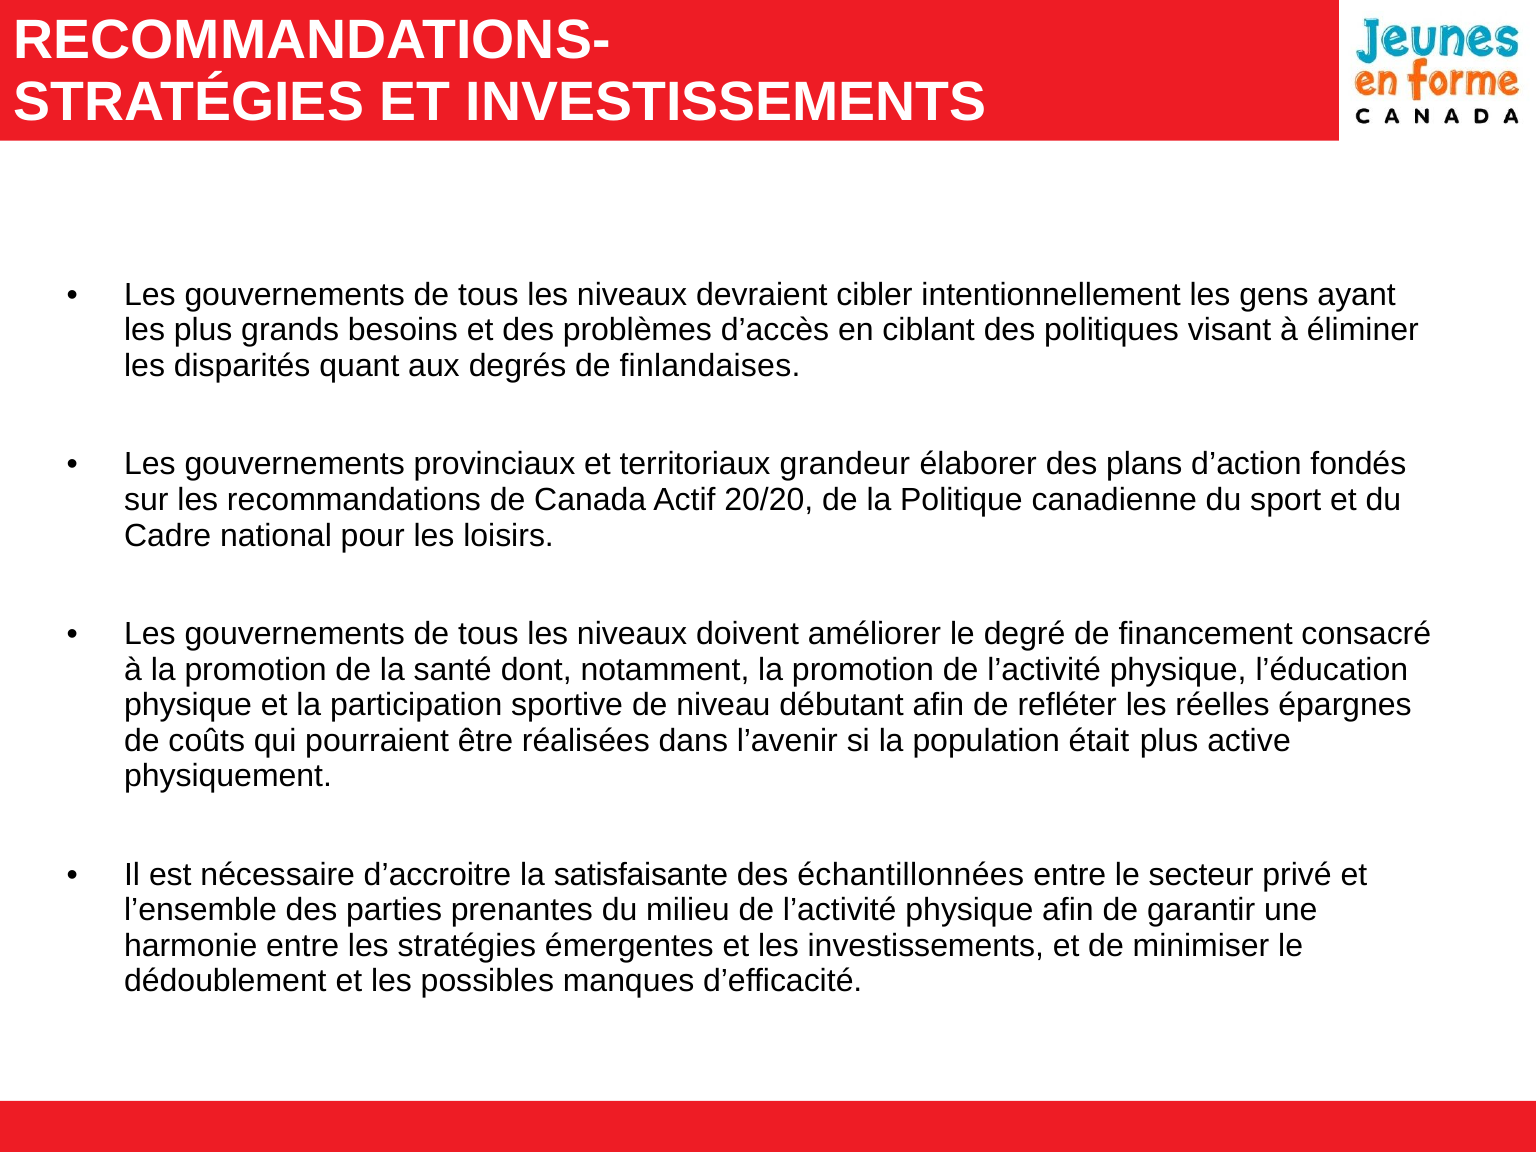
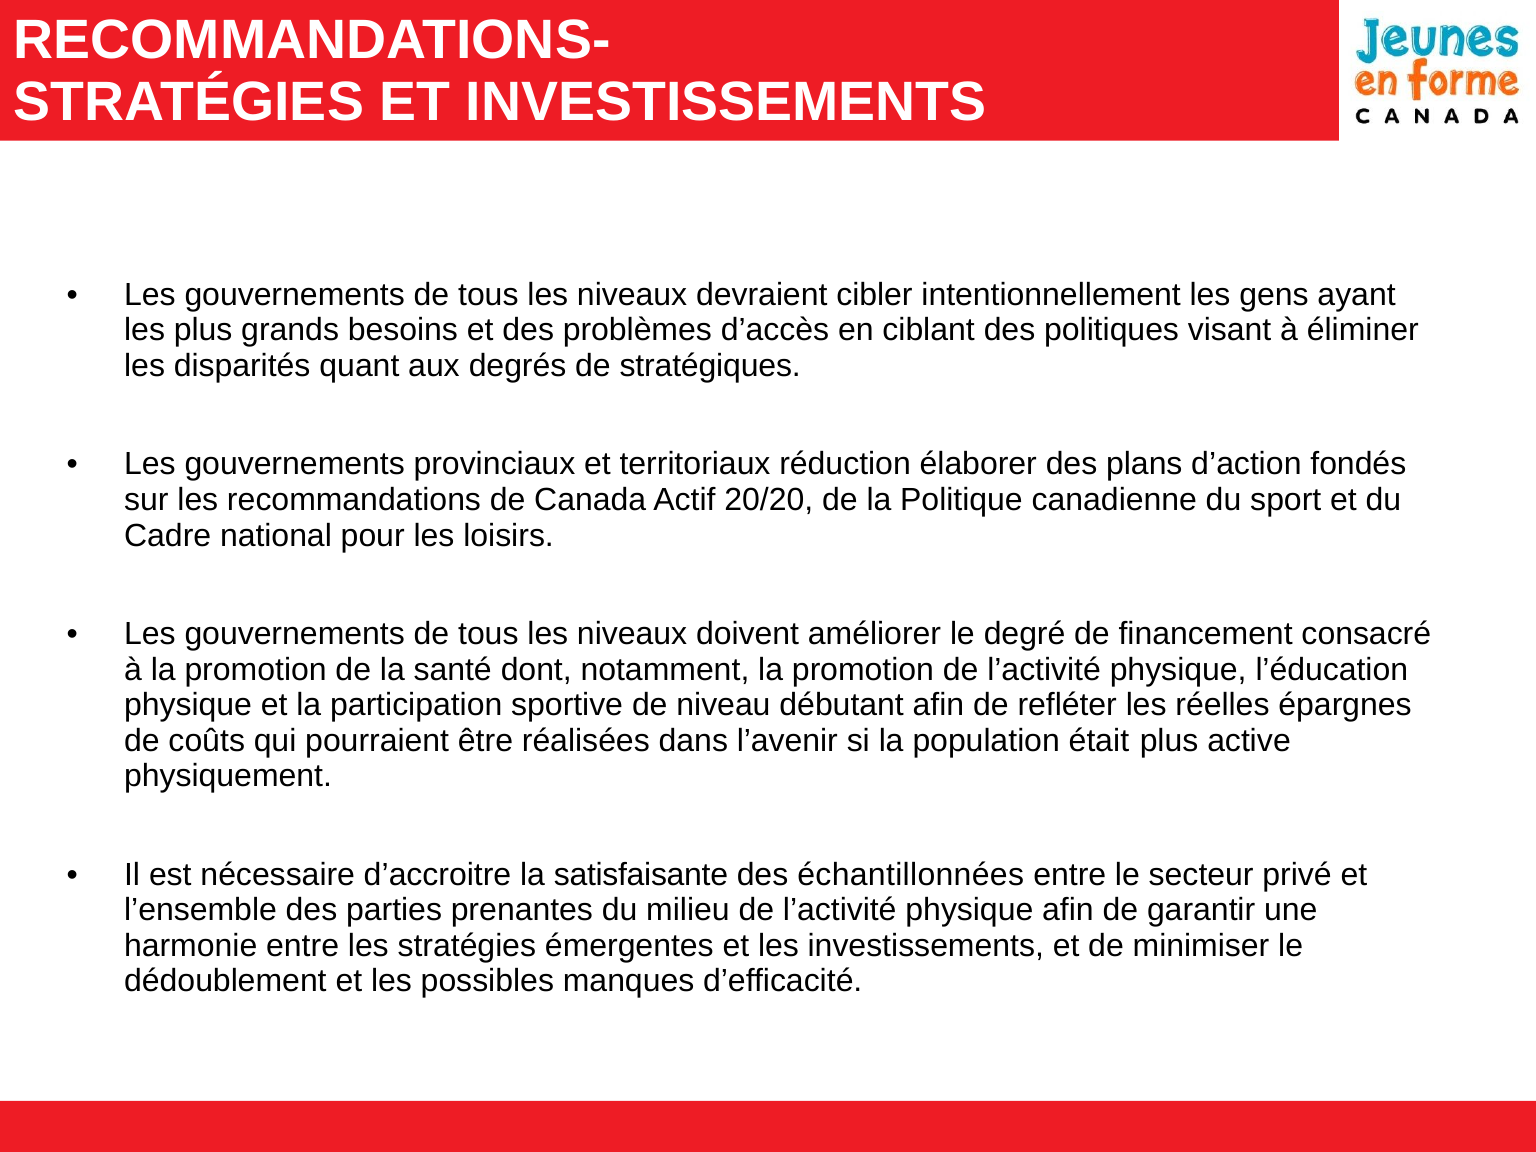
finlandaises: finlandaises -> stratégiques
grandeur: grandeur -> réduction
